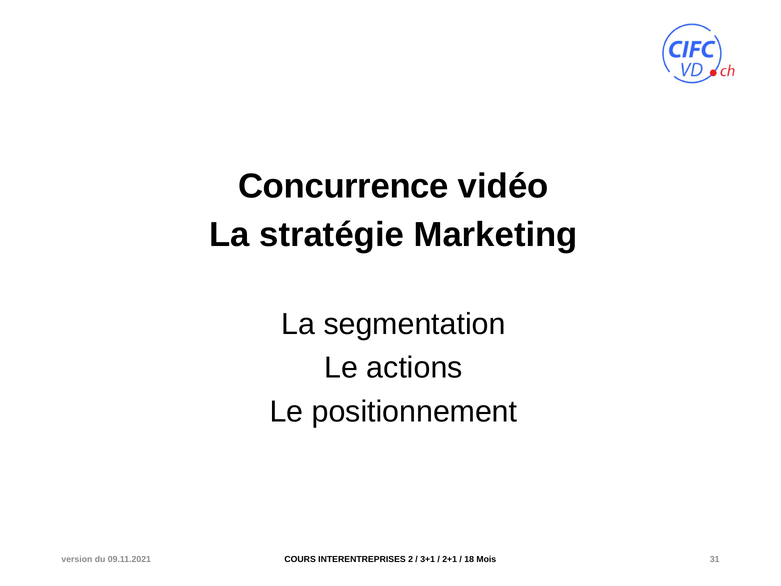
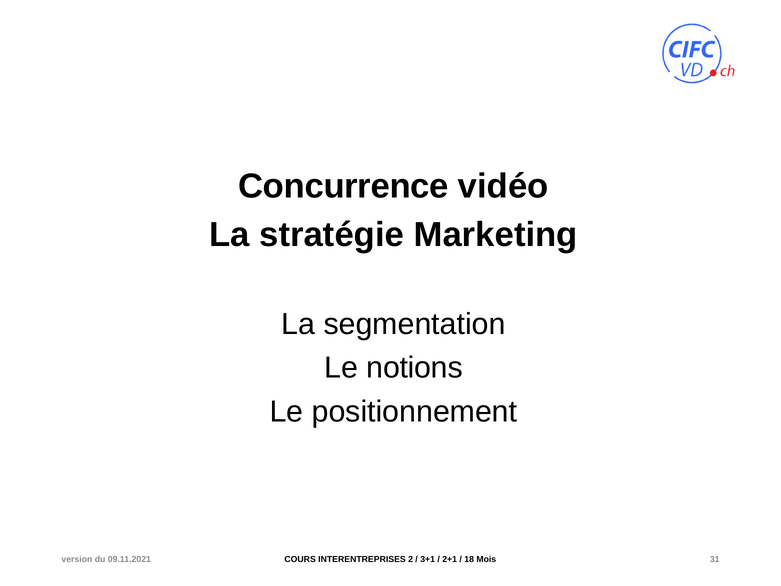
actions: actions -> notions
